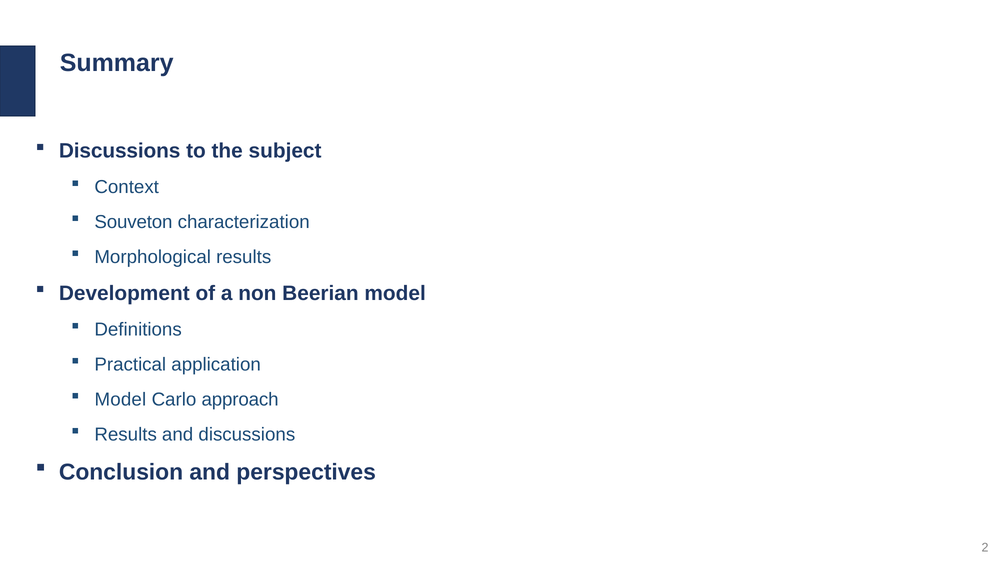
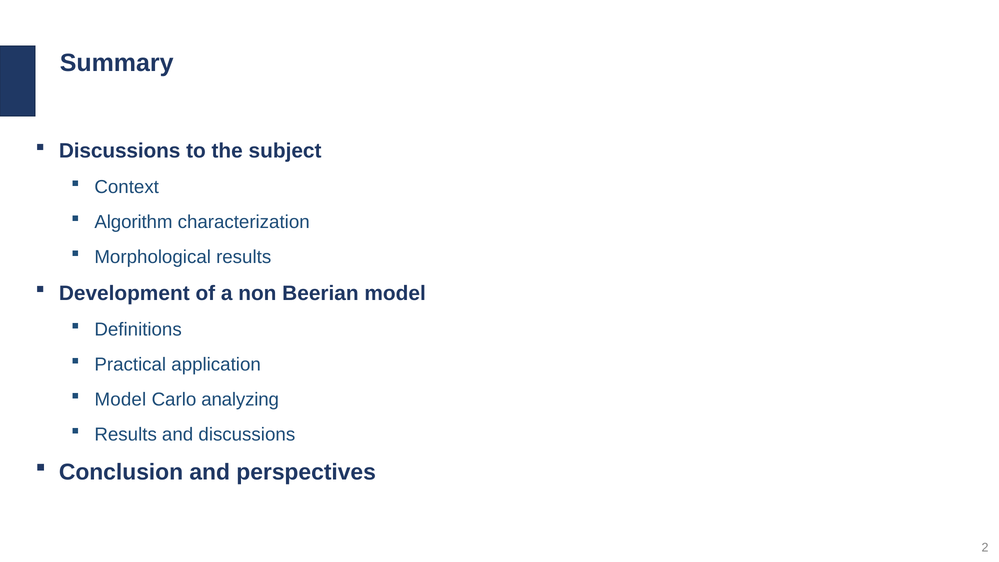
Souveton: Souveton -> Algorithm
approach: approach -> analyzing
